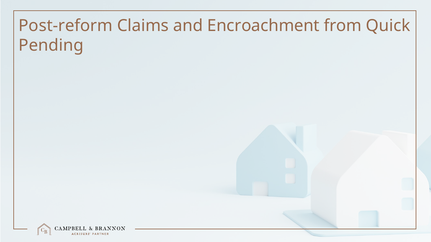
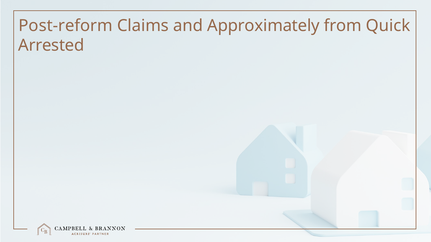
Encroachment: Encroachment -> Approximately
Pending: Pending -> Arrested
